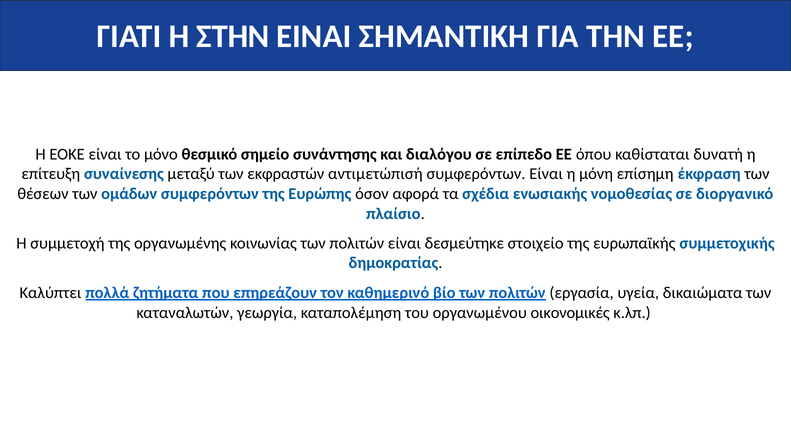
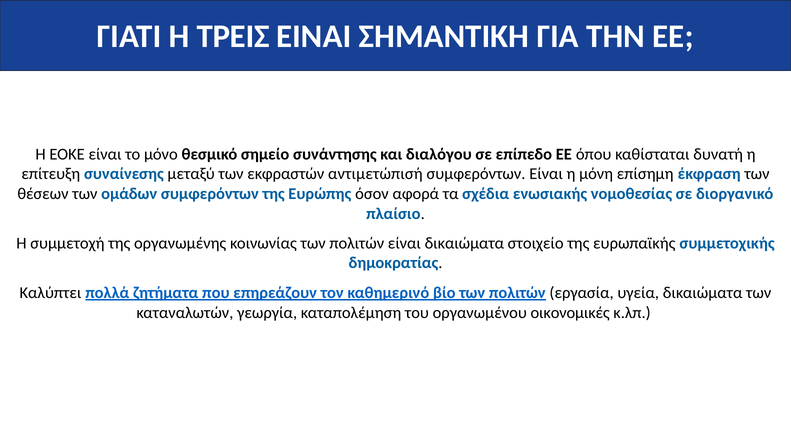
ΣΤΗΝ: ΣΤΗΝ -> ΤΡΕΙΣ
είναι δεσμεύτηκε: δεσμεύτηκε -> δικαιώματα
